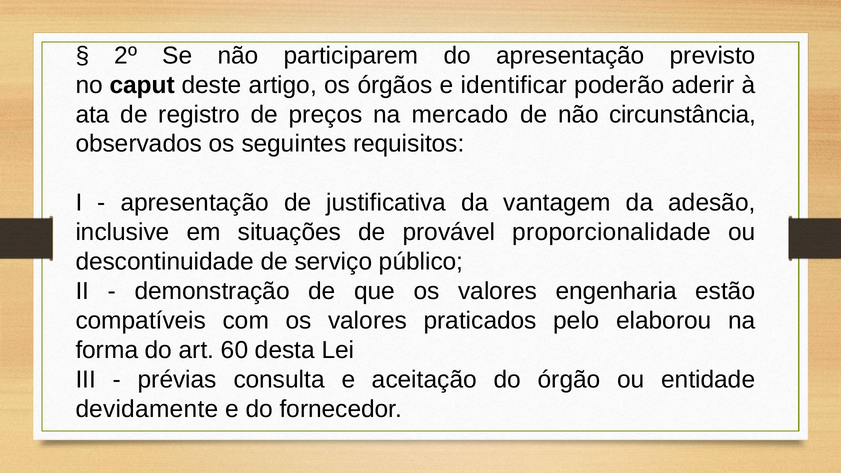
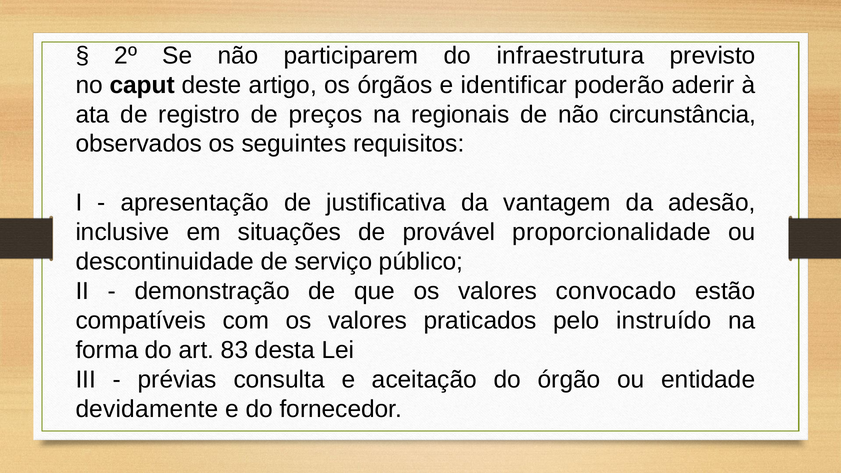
do apresentação: apresentação -> infraestrutura
mercado: mercado -> regionais
engenharia: engenharia -> convocado
elaborou: elaborou -> instruído
60: 60 -> 83
